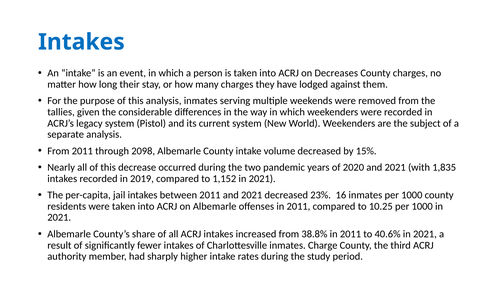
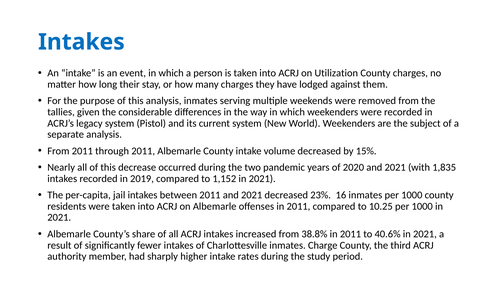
Decreases: Decreases -> Utilization
through 2098: 2098 -> 2011
